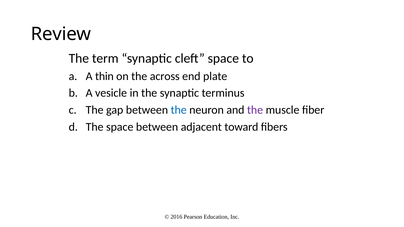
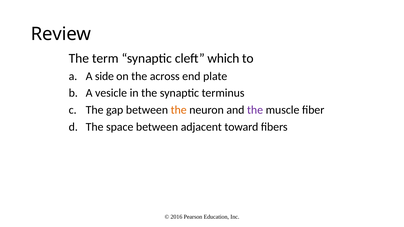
cleft space: space -> which
thin: thin -> side
the at (179, 110) colour: blue -> orange
